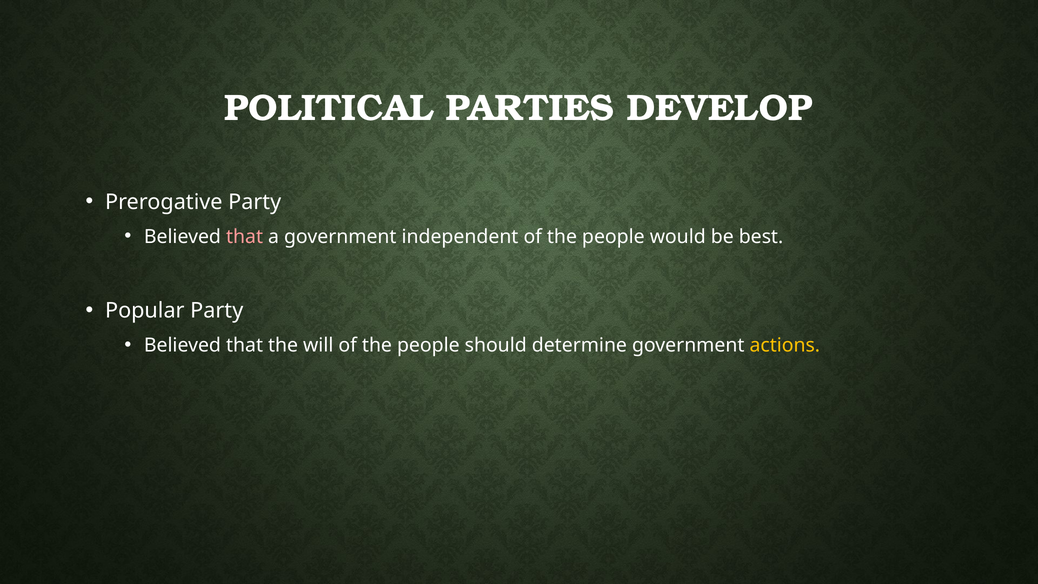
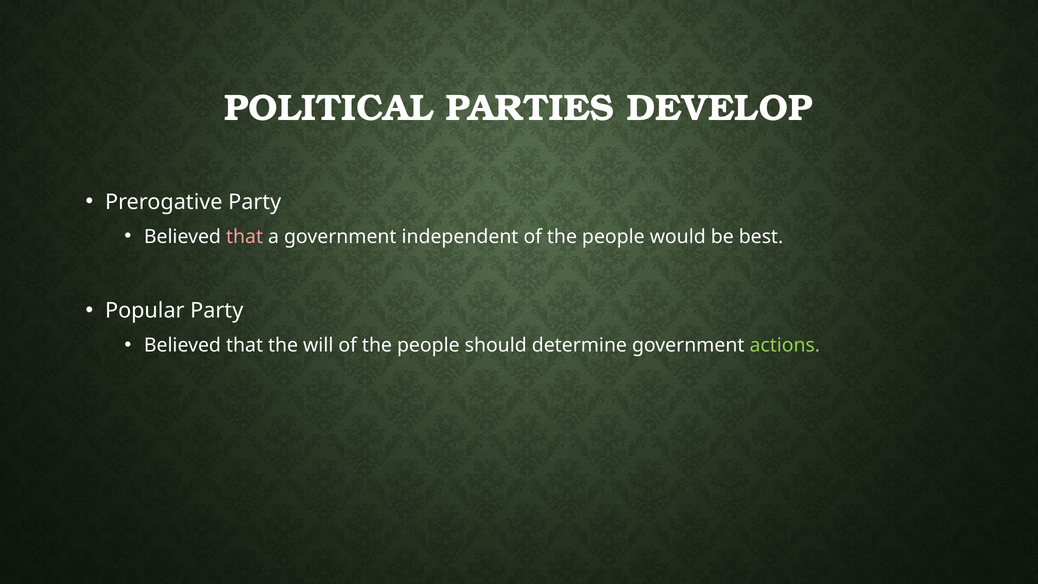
actions colour: yellow -> light green
